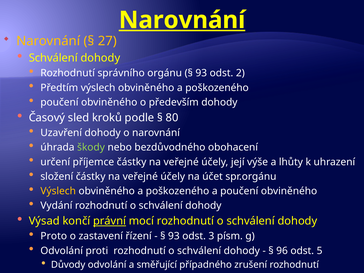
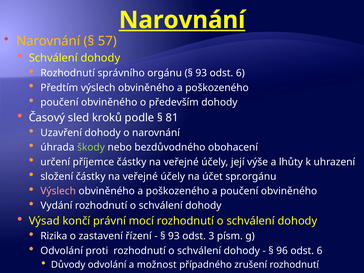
27: 27 -> 57
93 odst 2: 2 -> 6
80: 80 -> 81
Výslech at (58, 191) colour: yellow -> pink
právní underline: present -> none
Proto: Proto -> Rizika
96 odst 5: 5 -> 6
směřující: směřující -> možnost
